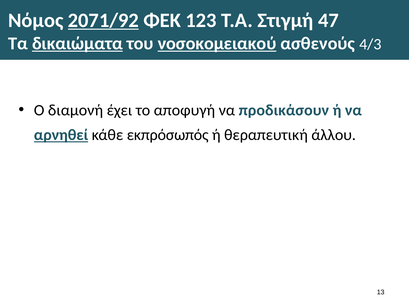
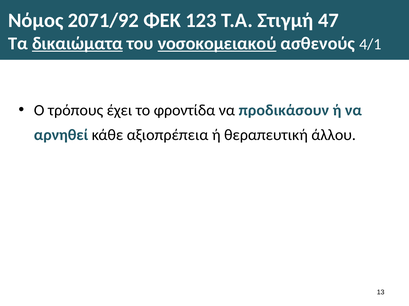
2071/92 underline: present -> none
4/3: 4/3 -> 4/1
διαμονή: διαμονή -> τρόπους
αποφυγή: αποφυγή -> φροντίδα
αρνηθεί underline: present -> none
εκπρόσωπός: εκπρόσωπός -> αξιοπρέπεια
